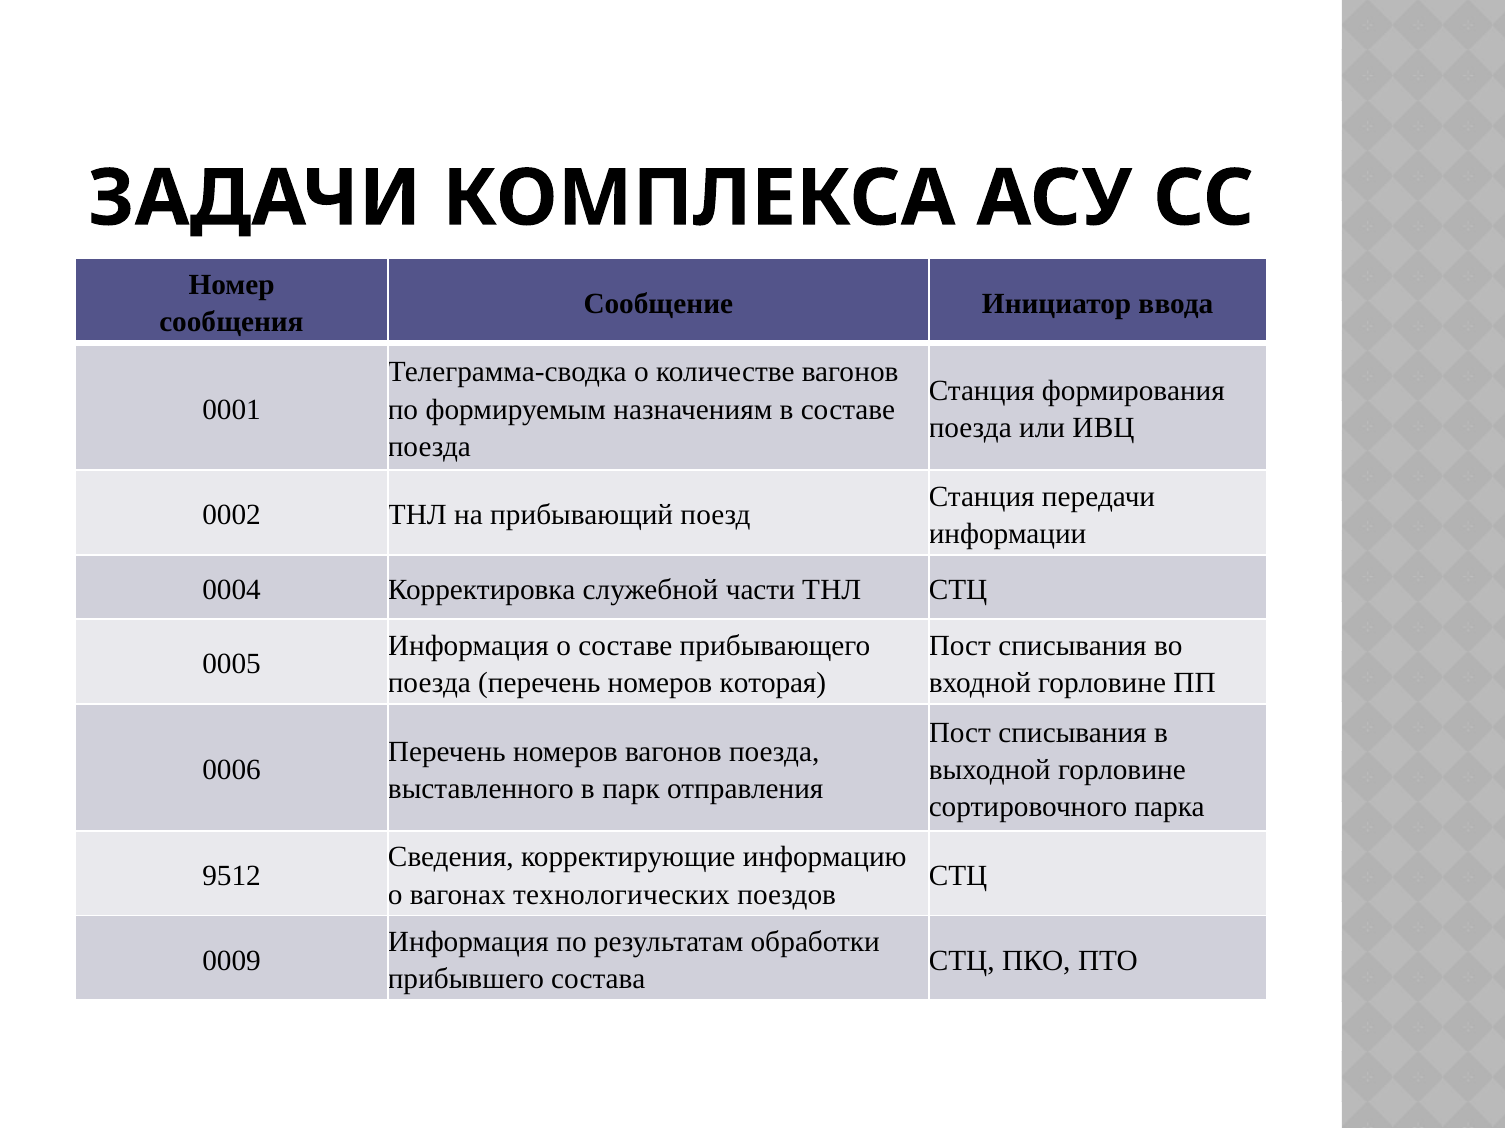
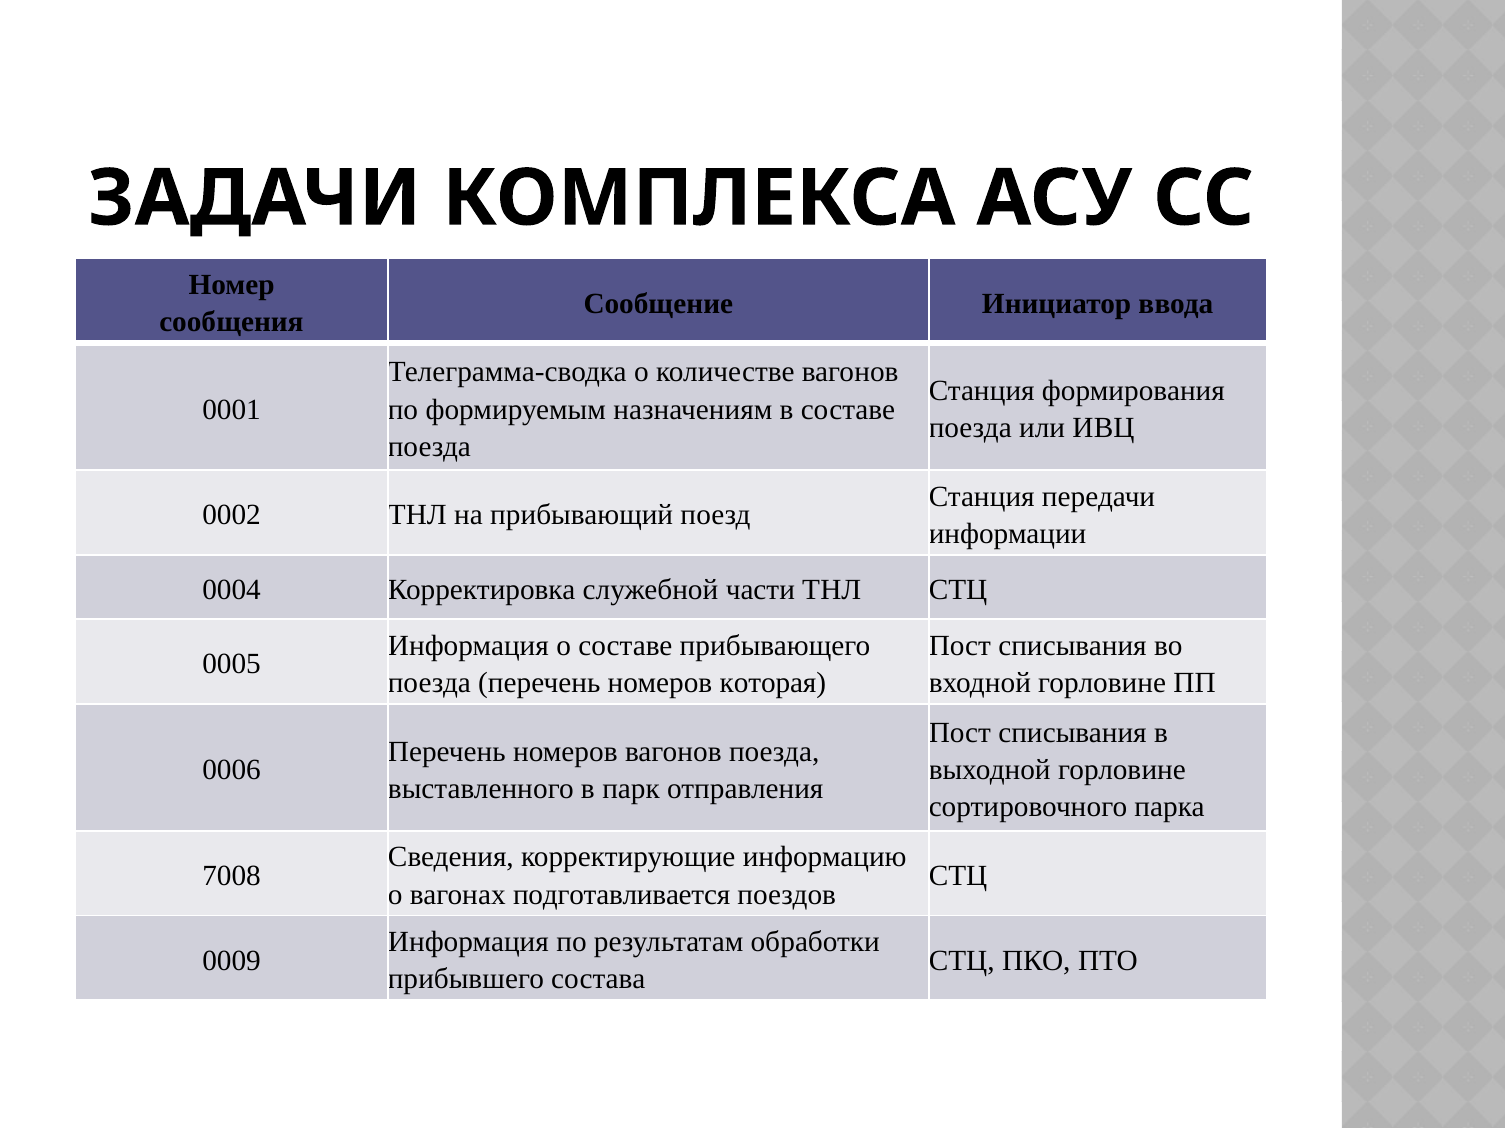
9512: 9512 -> 7008
технологических: технологических -> подготавливается
